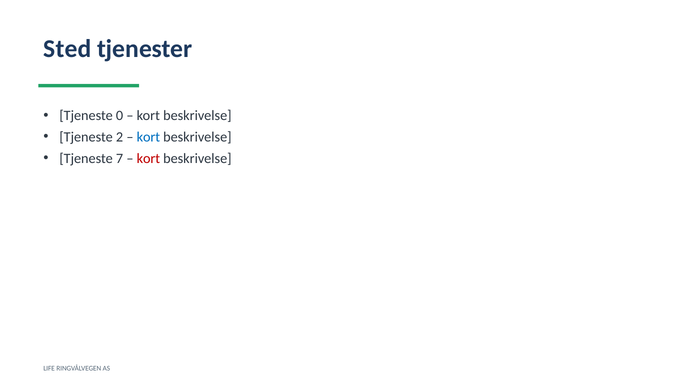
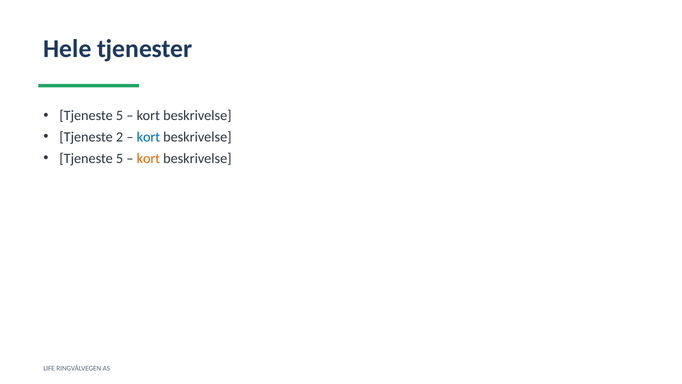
Sted: Sted -> Hele
0 at (120, 116): 0 -> 5
7 at (120, 158): 7 -> 5
kort at (148, 158) colour: red -> orange
